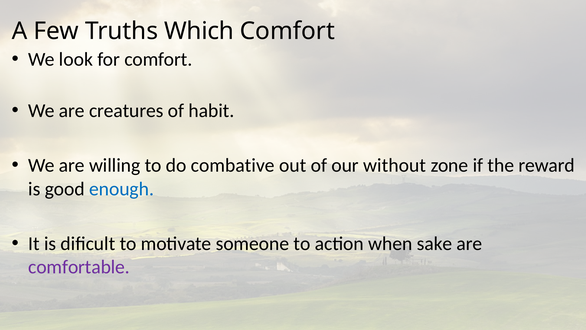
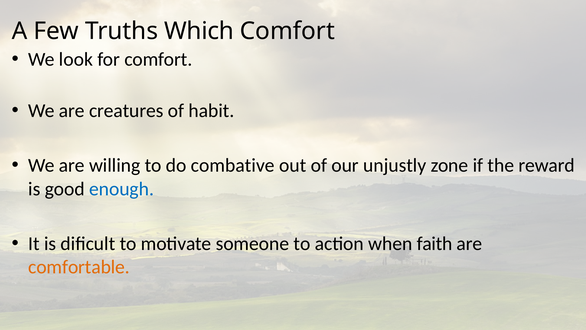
without: without -> unjustly
sake: sake -> faith
comfortable colour: purple -> orange
